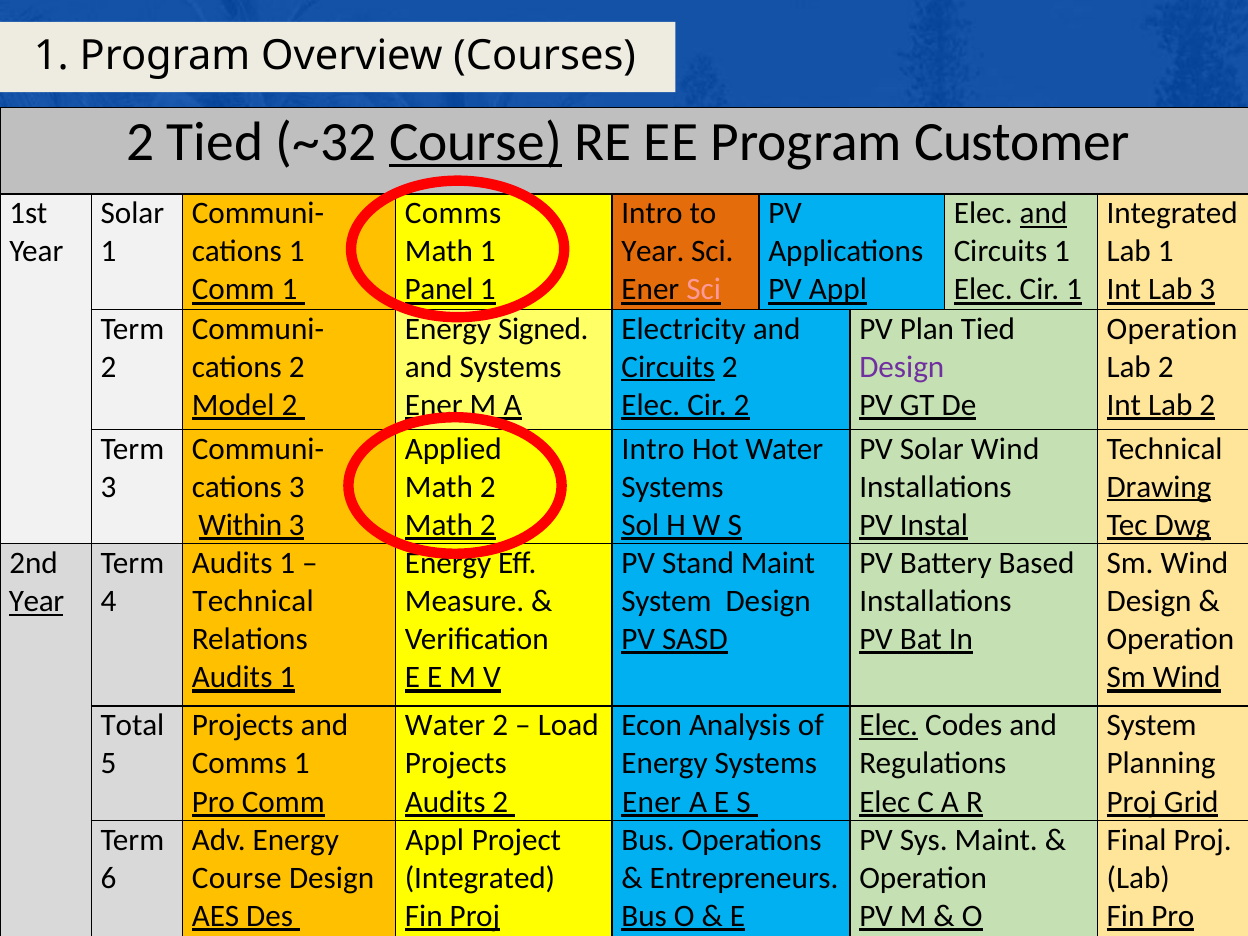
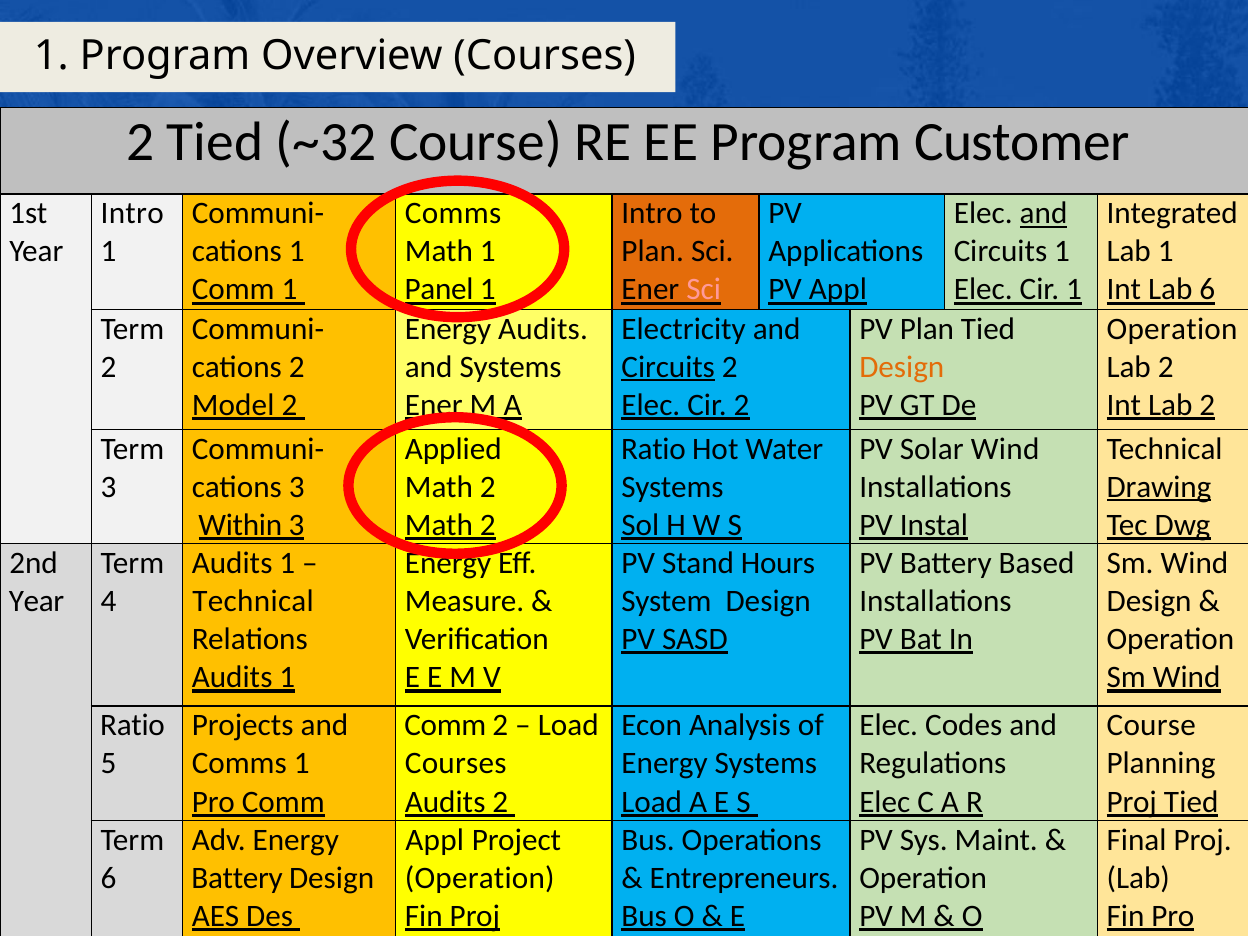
Course at (475, 142) underline: present -> none
Solar at (132, 213): Solar -> Intro
Year at (653, 252): Year -> Plan
Lab 3: 3 -> 6
Signed at (543, 329): Signed -> Audits
Design at (902, 367) colour: purple -> orange
Intro at (653, 449): Intro -> Ratio
Stand Maint: Maint -> Hours
Year at (37, 601) underline: present -> none
Total at (132, 726): Total -> Ratio
Water at (445, 726): Water -> Comm
Elec at (889, 726) underline: present -> none
System at (1152, 726): System -> Course
Projects at (456, 764): Projects -> Courses
Ener at (652, 802): Ener -> Load
Proj Grid: Grid -> Tied
Course at (237, 878): Course -> Battery
Integrated at (480, 878): Integrated -> Operation
